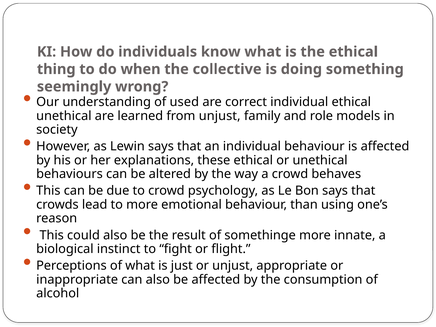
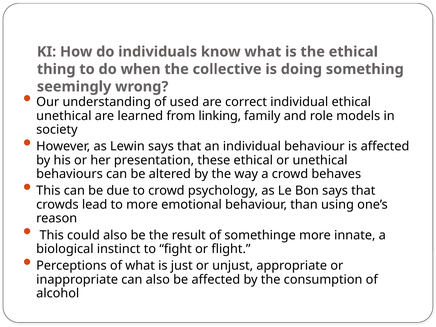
from unjust: unjust -> linking
explanations: explanations -> presentation
